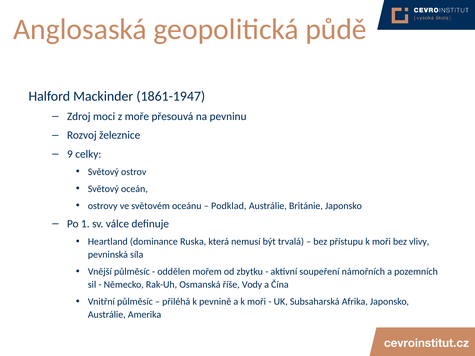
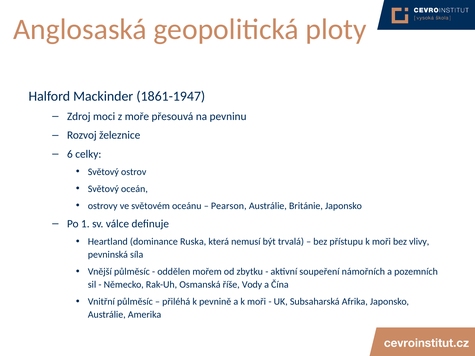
půdě: půdě -> ploty
9: 9 -> 6
Podklad: Podklad -> Pearson
